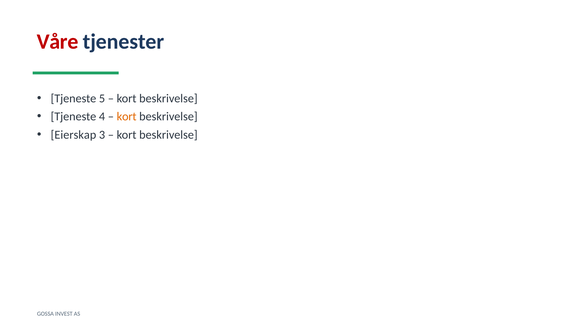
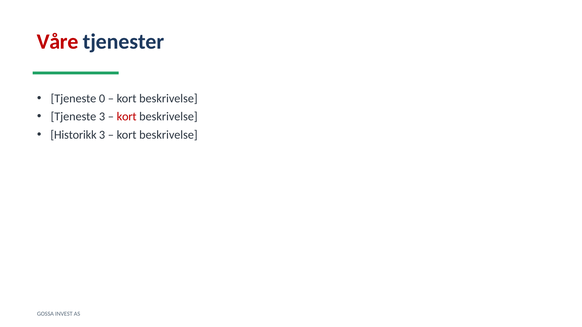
5: 5 -> 0
Tjeneste 4: 4 -> 3
kort at (127, 117) colour: orange -> red
Eierskap: Eierskap -> Historikk
